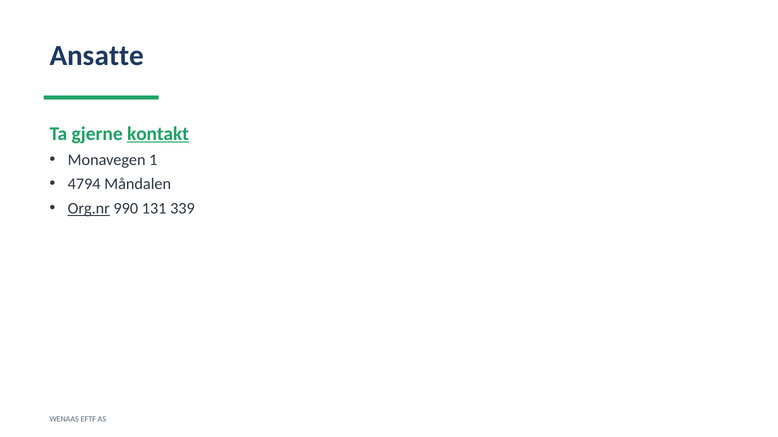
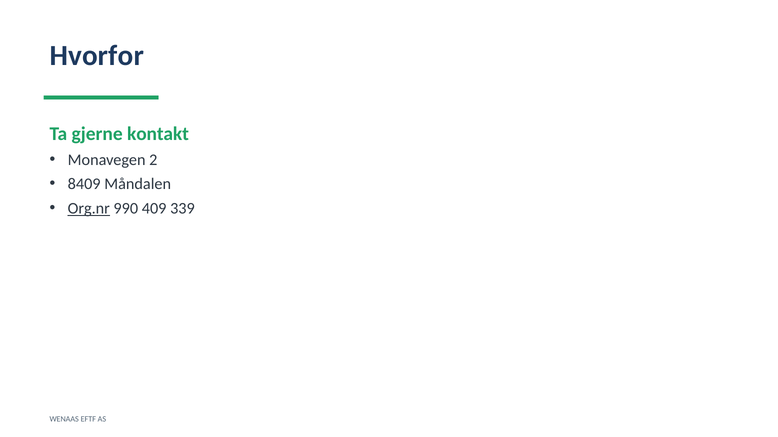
Ansatte: Ansatte -> Hvorfor
kontakt underline: present -> none
1: 1 -> 2
4794: 4794 -> 8409
131: 131 -> 409
